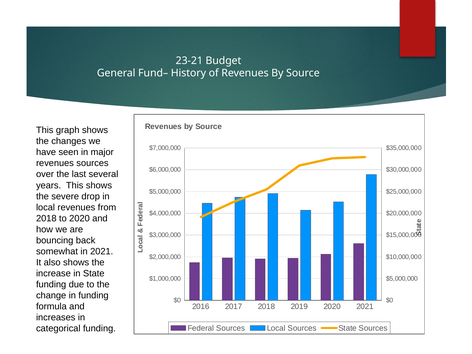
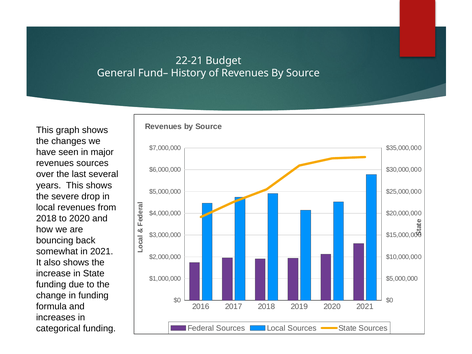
23-21: 23-21 -> 22-21
